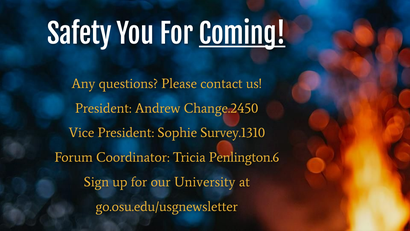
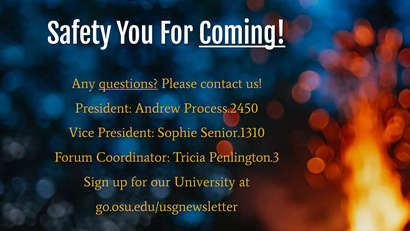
questions underline: none -> present
Change.2450: Change.2450 -> Process.2450
Survey.1310: Survey.1310 -> Senior.1310
Penlington.6: Penlington.6 -> Penlington.3
